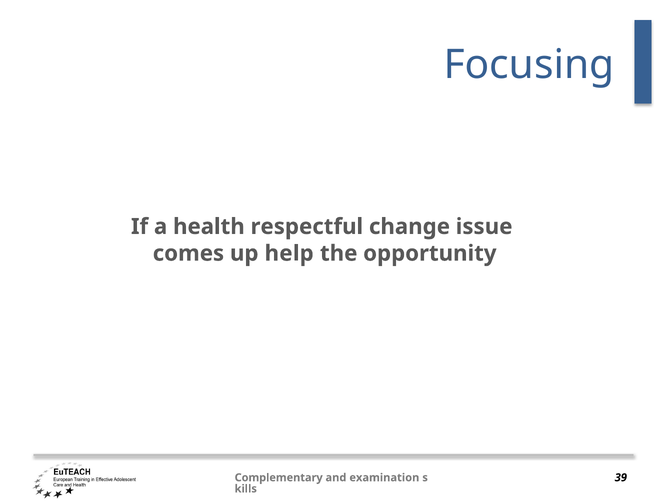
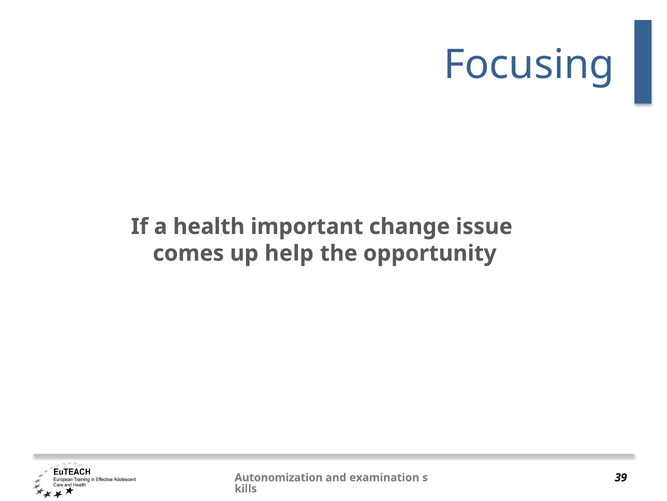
respectful: respectful -> important
Complementary: Complementary -> Autonomization
